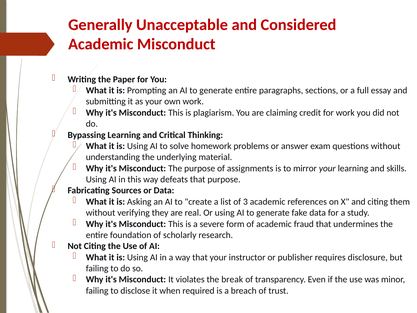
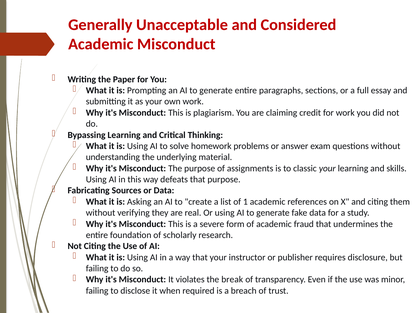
mirror: mirror -> classic
3: 3 -> 1
